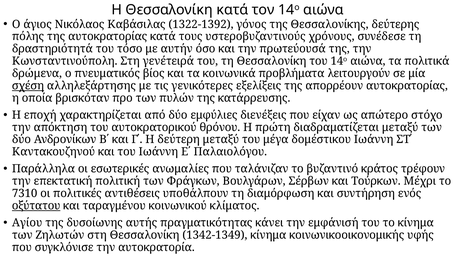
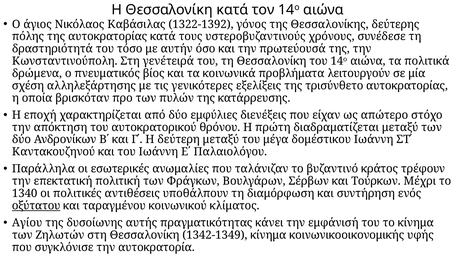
σχέση underline: present -> none
απορρέουν: απορρέουν -> τρισύνθετο
7310: 7310 -> 1340
